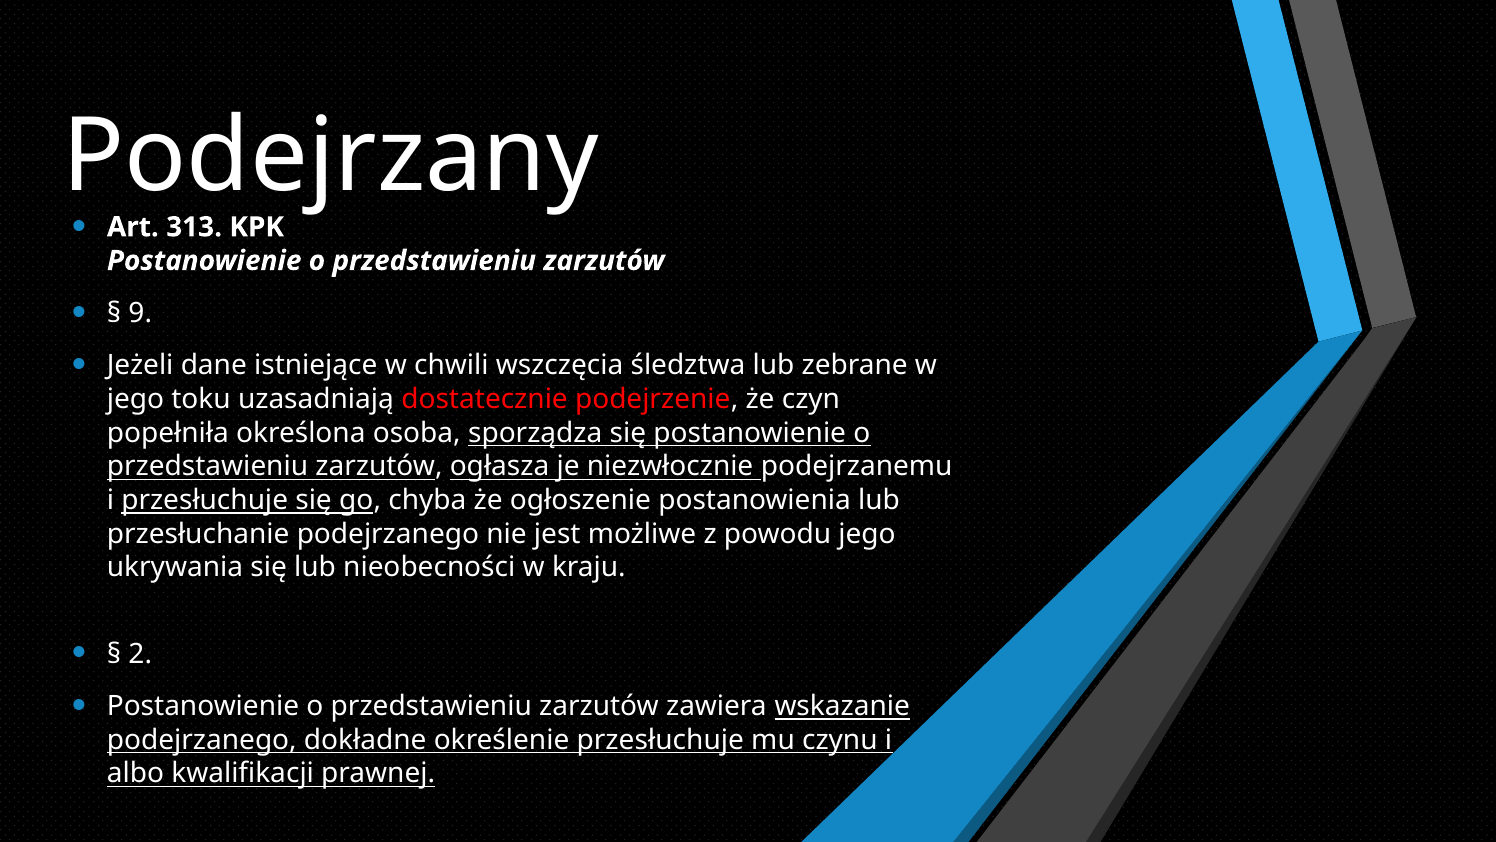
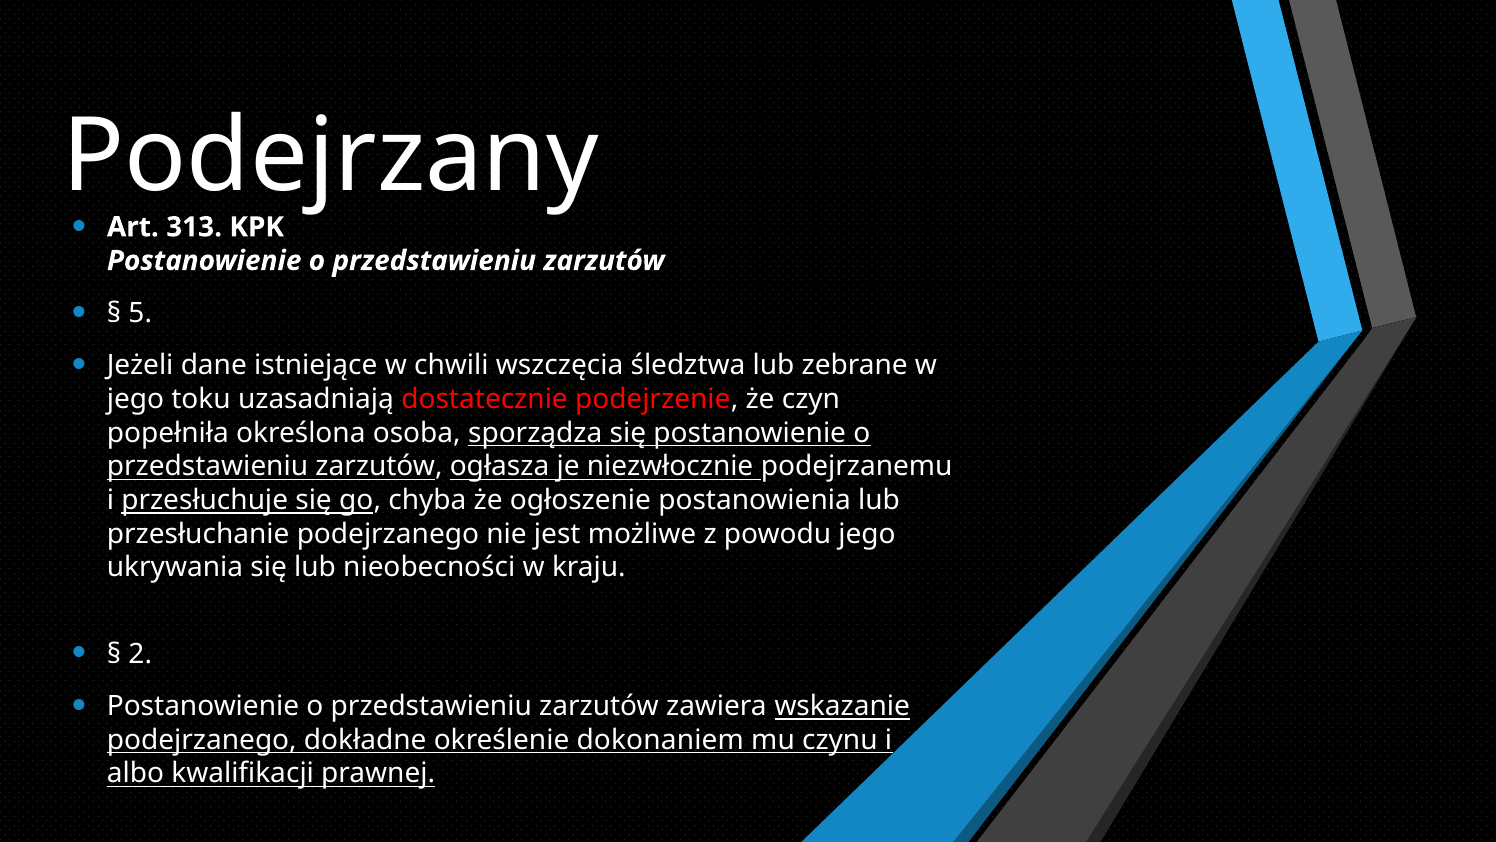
9: 9 -> 5
określenie przesłuchuje: przesłuchuje -> dokonaniem
